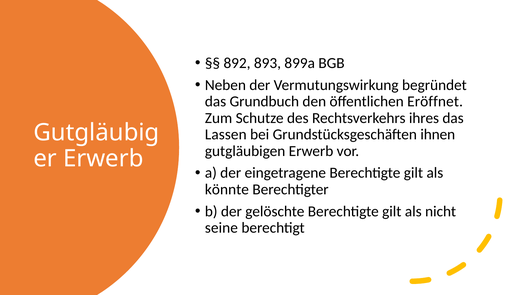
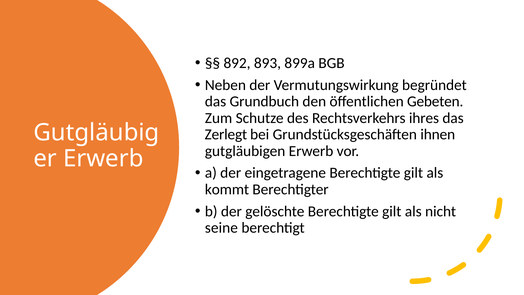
Eröffnet: Eröffnet -> Gebeten
Lassen: Lassen -> Zerlegt
könnte: könnte -> kommt
